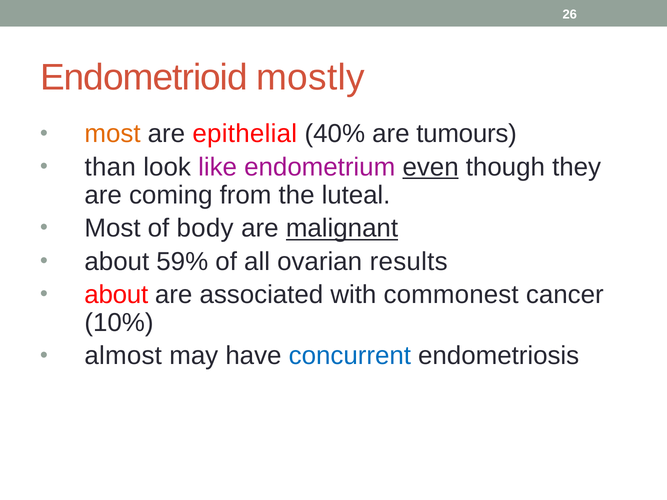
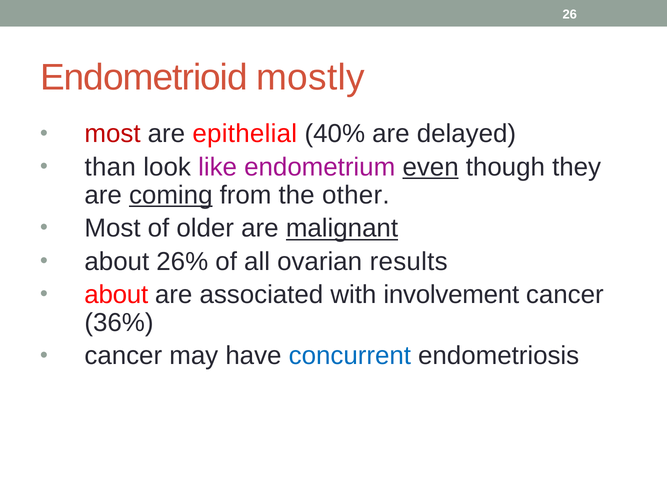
most at (113, 134) colour: orange -> red
tumours: tumours -> delayed
coming underline: none -> present
luteal: luteal -> other
body: body -> older
59%: 59% -> 26%
commonest: commonest -> involvement
10%: 10% -> 36%
almost at (123, 356): almost -> cancer
